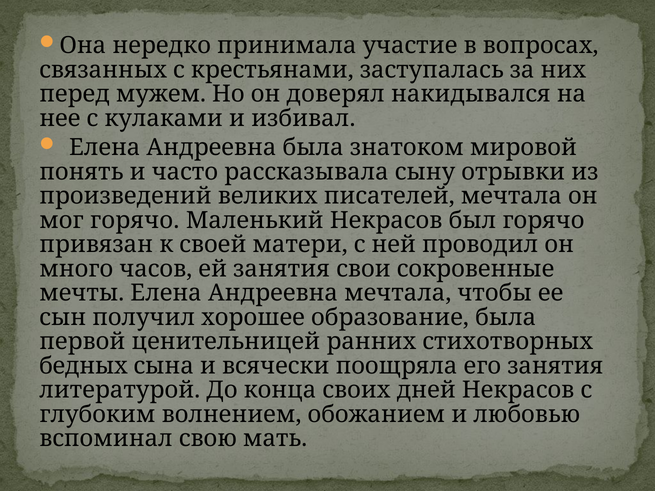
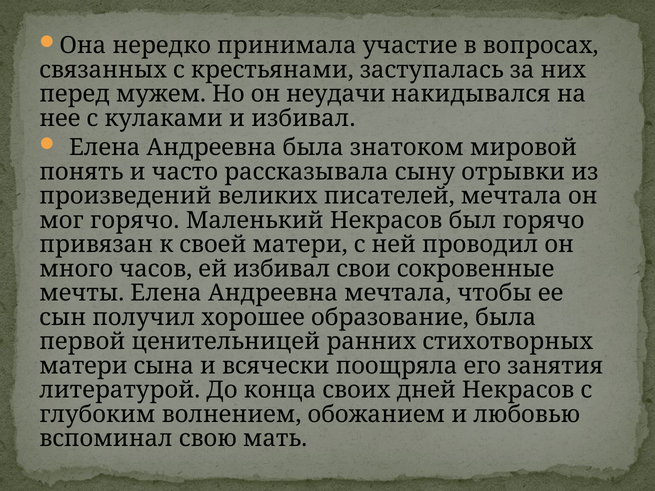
доверял: доверял -> неудачи
ей занятия: занятия -> избивал
бедных at (83, 366): бедных -> матери
